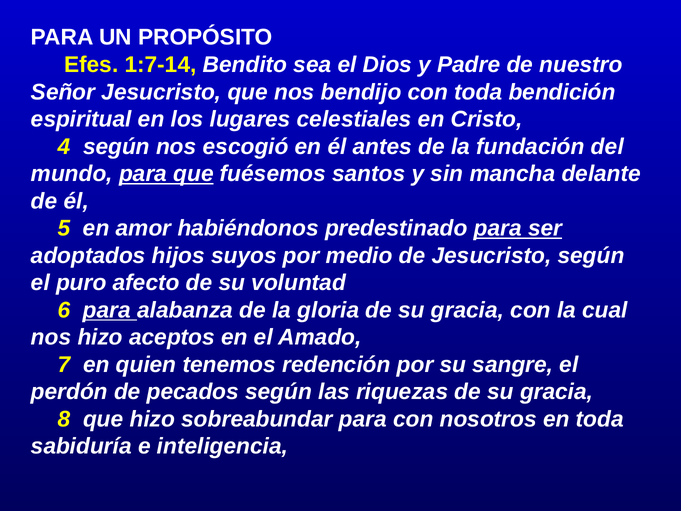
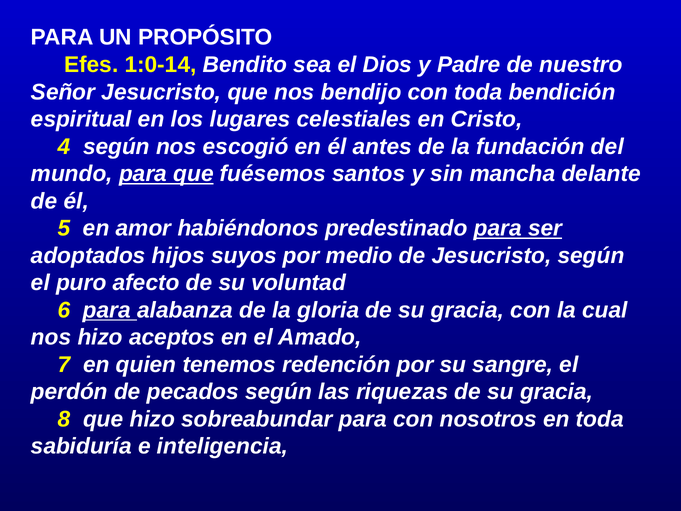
1:7-14: 1:7-14 -> 1:0-14
